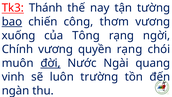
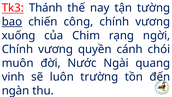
công thơm: thơm -> chính
Tông: Tông -> Chim
quyền rạng: rạng -> cánh
đời underline: present -> none
